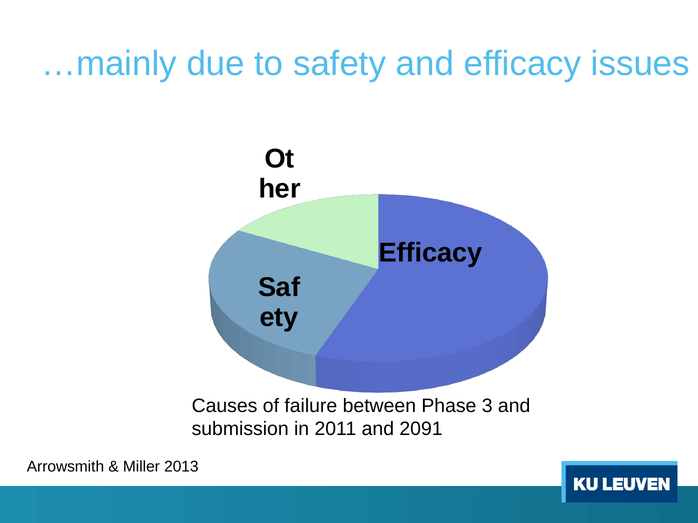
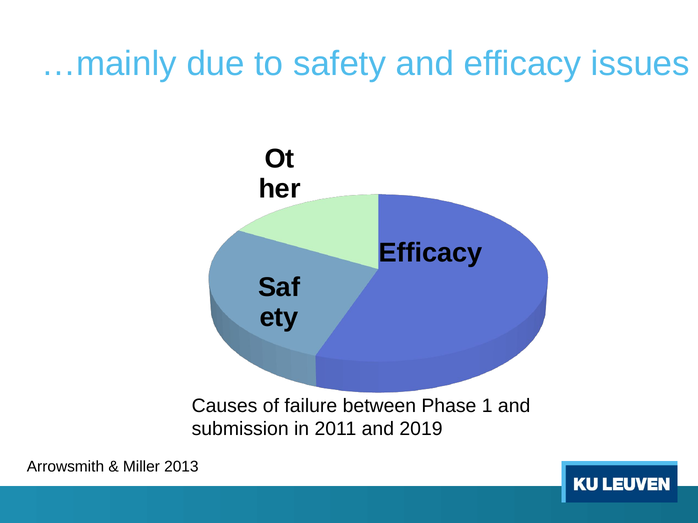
3: 3 -> 1
2091: 2091 -> 2019
